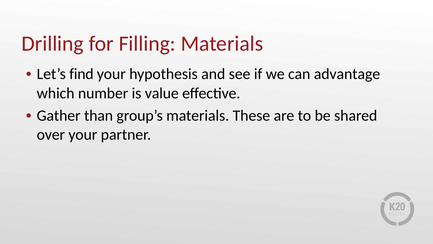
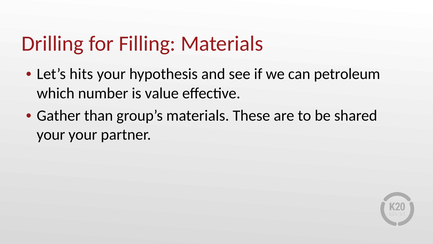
find: find -> hits
advantage: advantage -> petroleum
over at (51, 134): over -> your
